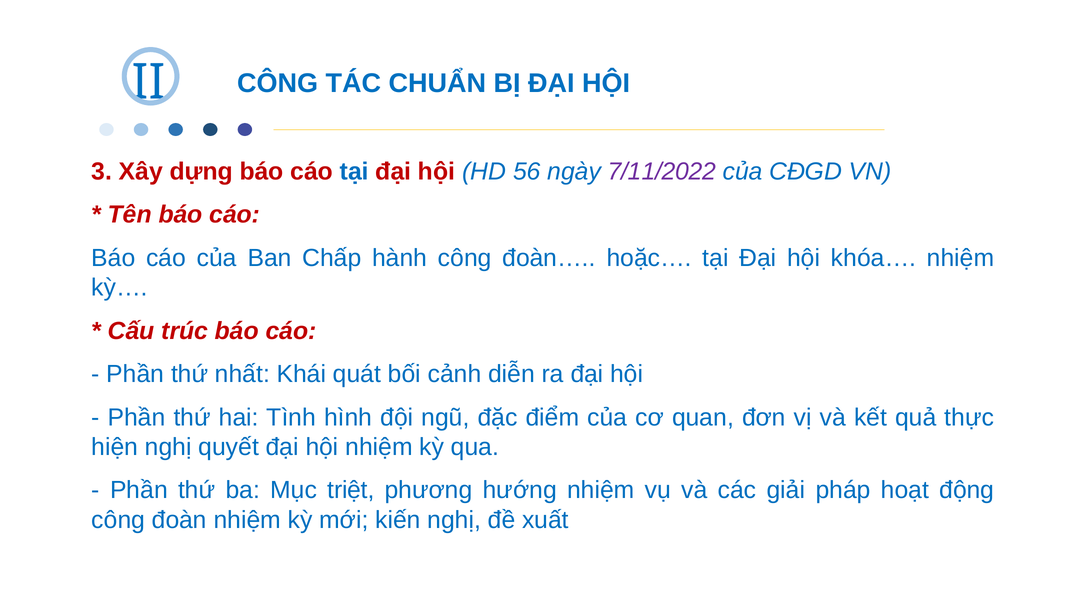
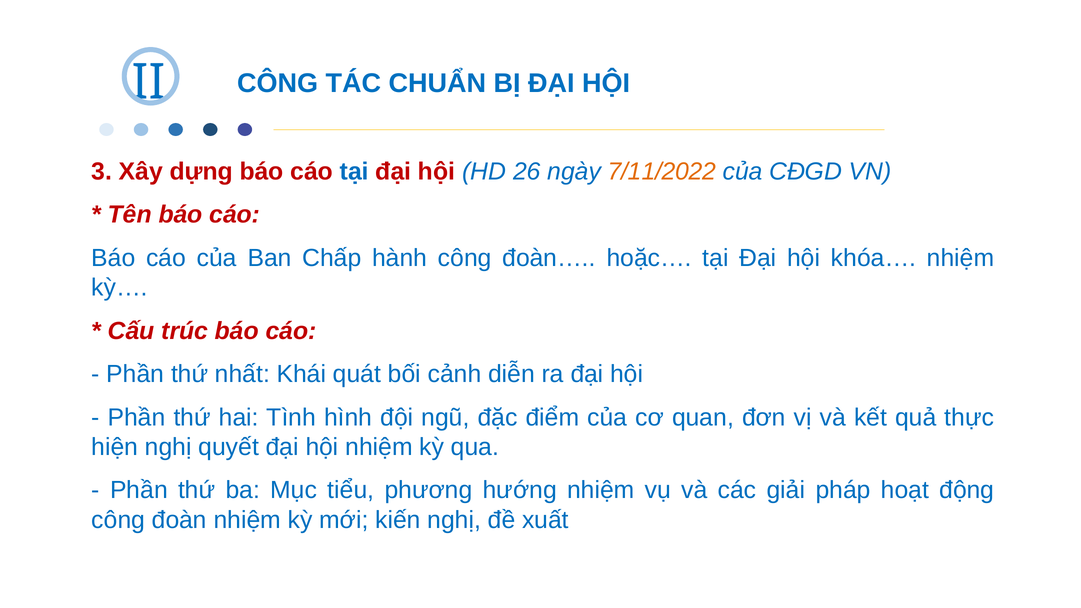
56: 56 -> 26
7/11/2022 colour: purple -> orange
triệt: triệt -> tiểu
